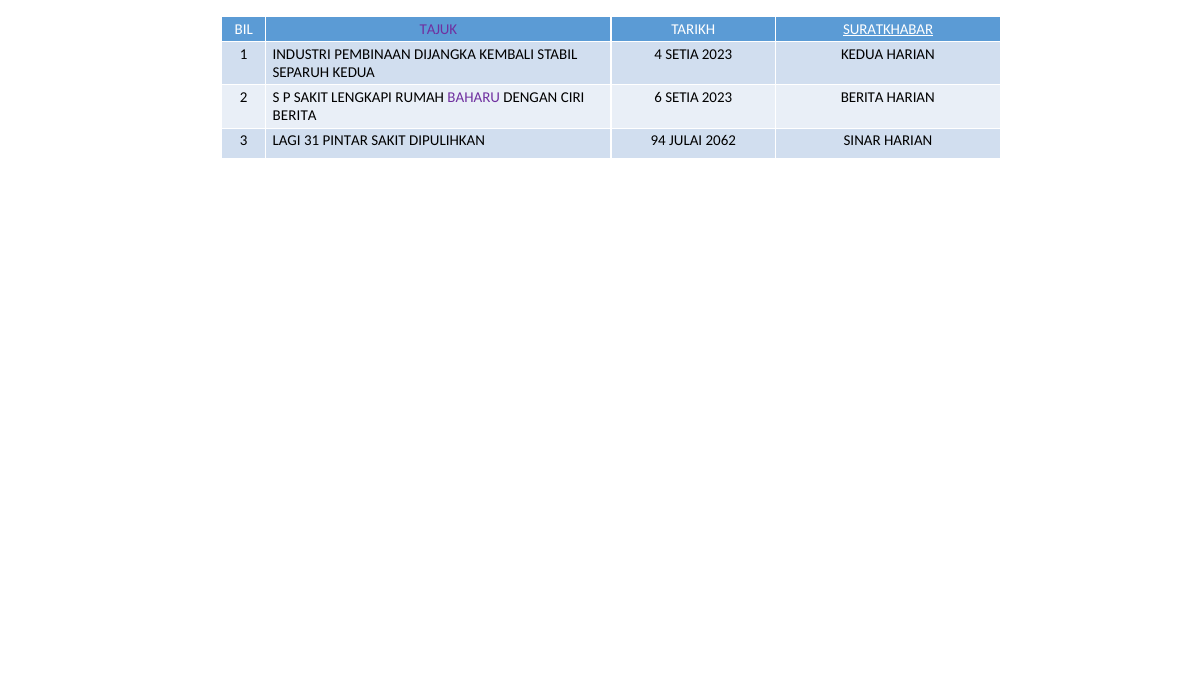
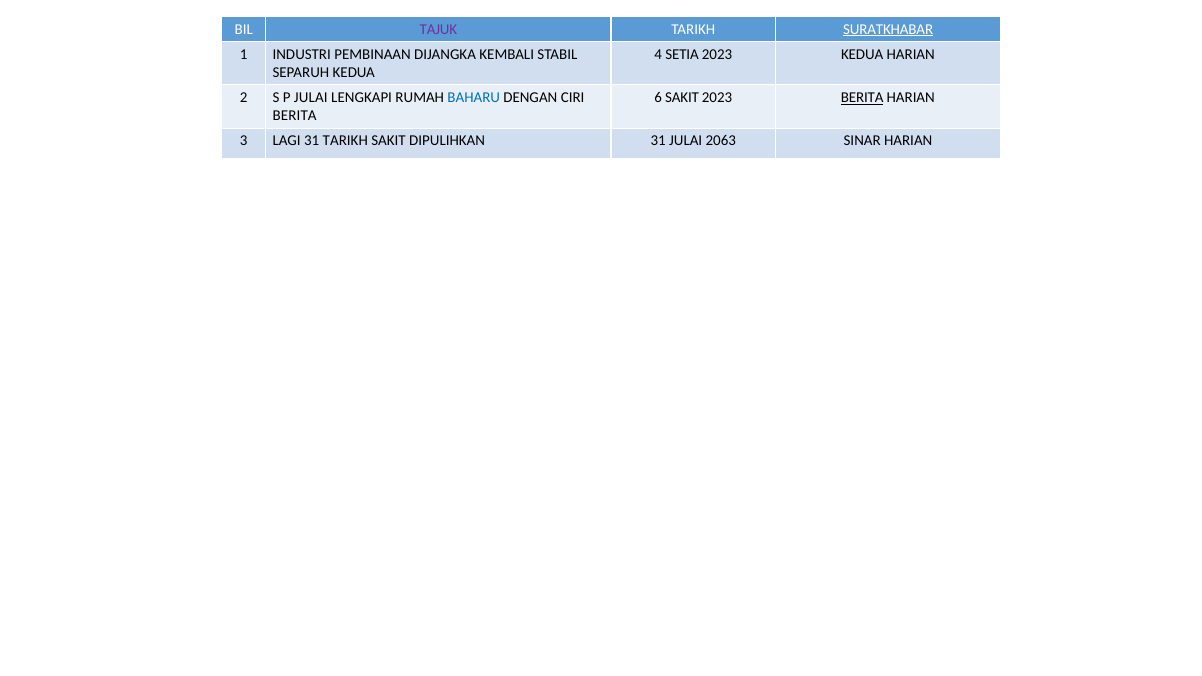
P SAKIT: SAKIT -> JULAI
BAHARU colour: purple -> blue
6 SETIA: SETIA -> SAKIT
BERITA at (862, 98) underline: none -> present
31 PINTAR: PINTAR -> TARIKH
DIPULIHKAN 94: 94 -> 31
2062: 2062 -> 2063
